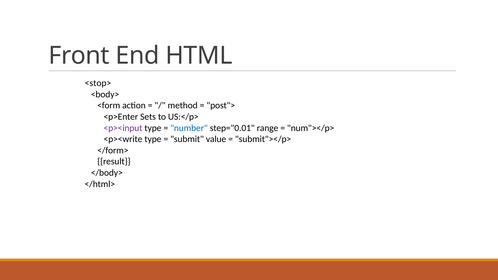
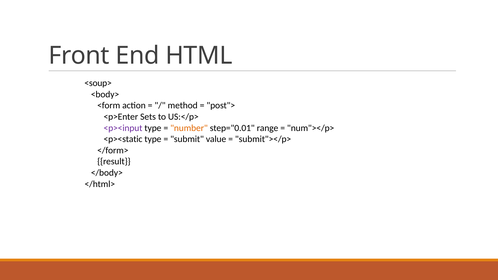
<stop>: <stop> -> <soup>
number colour: blue -> orange
<p><write: <p><write -> <p><static
